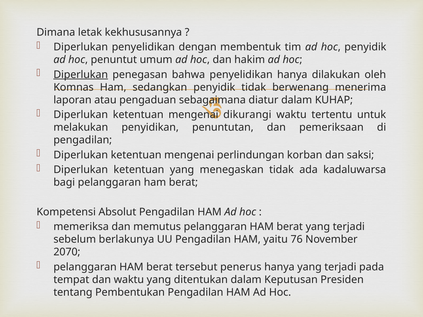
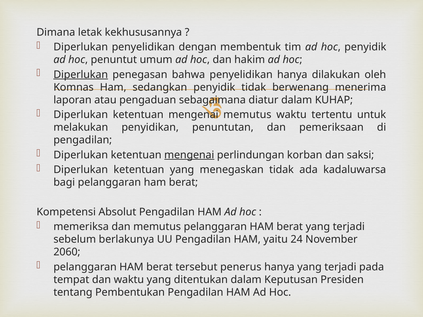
mengenai dikurangi: dikurangi -> memutus
mengenai at (189, 155) underline: none -> present
76: 76 -> 24
2070: 2070 -> 2060
